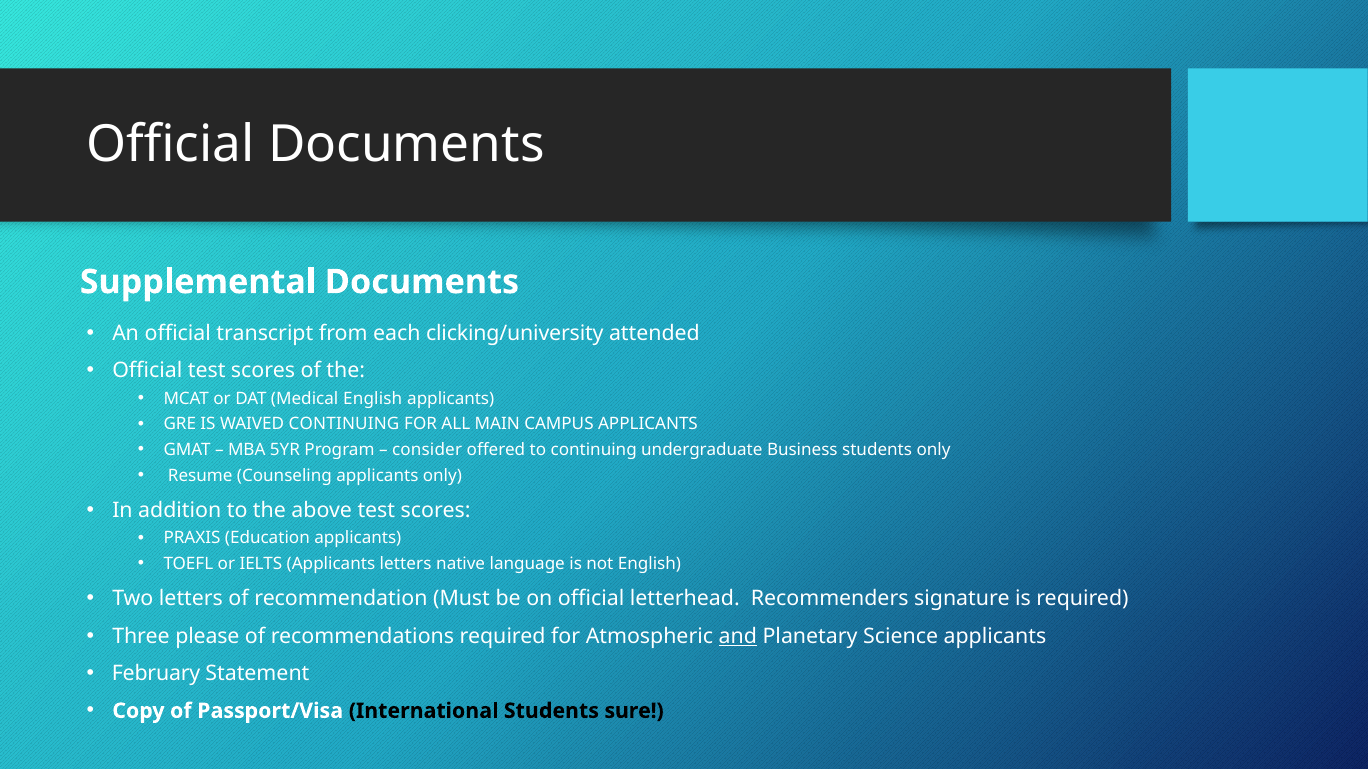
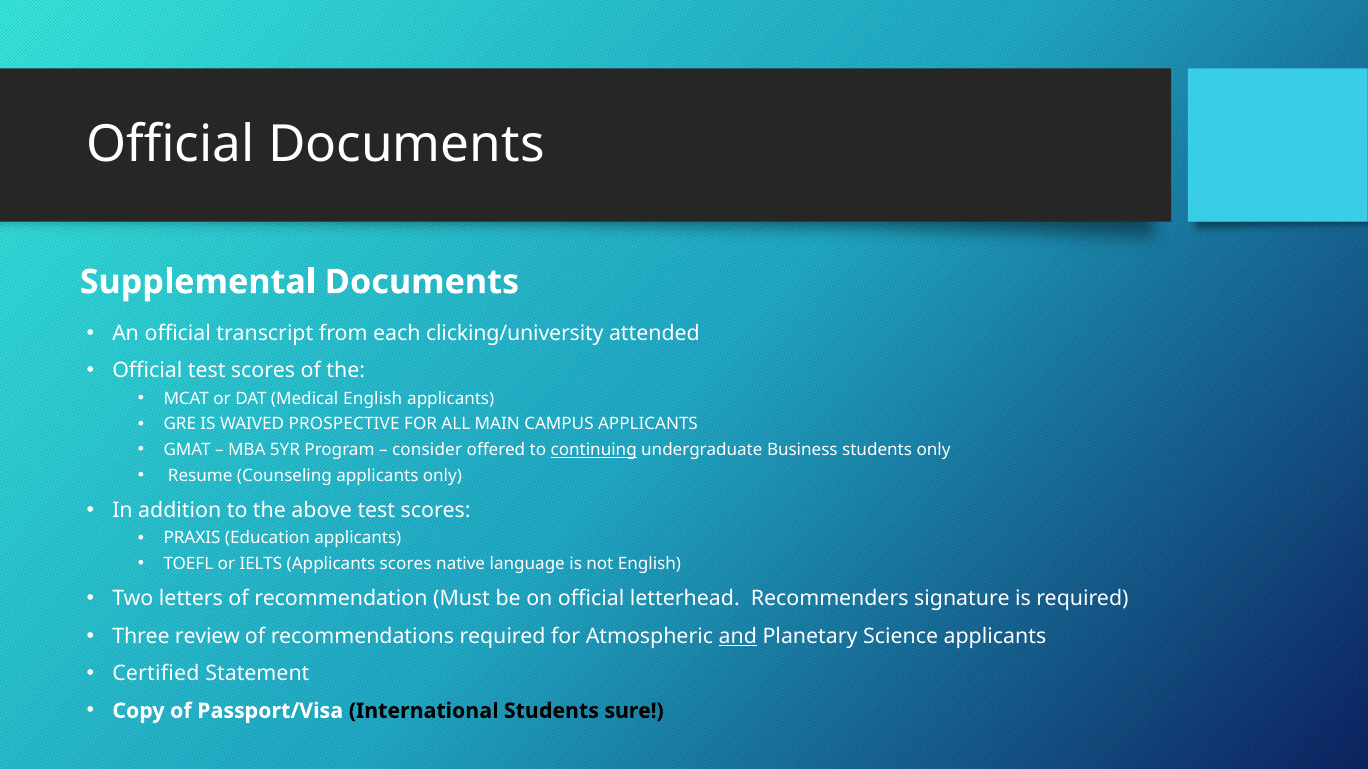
WAIVED CONTINUING: CONTINUING -> PROSPECTIVE
continuing at (594, 450) underline: none -> present
Applicants letters: letters -> scores
please: please -> review
February: February -> Certified
